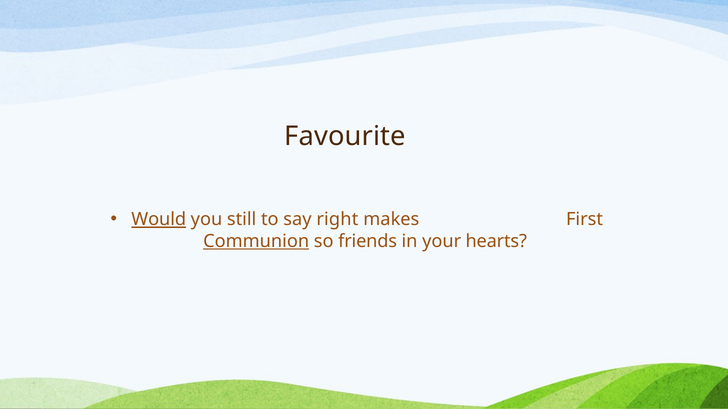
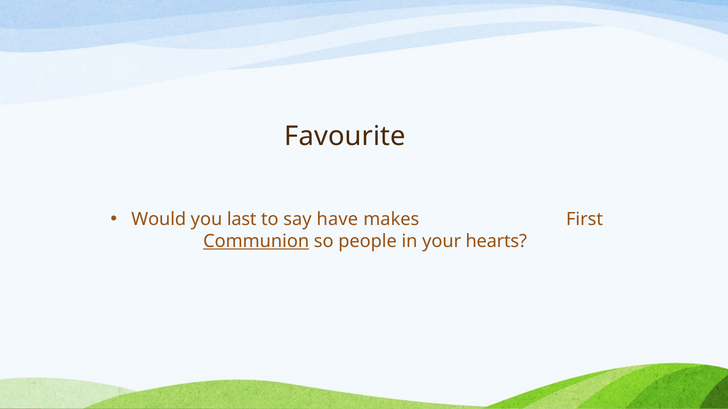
Would underline: present -> none
still: still -> last
right: right -> have
friends: friends -> people
